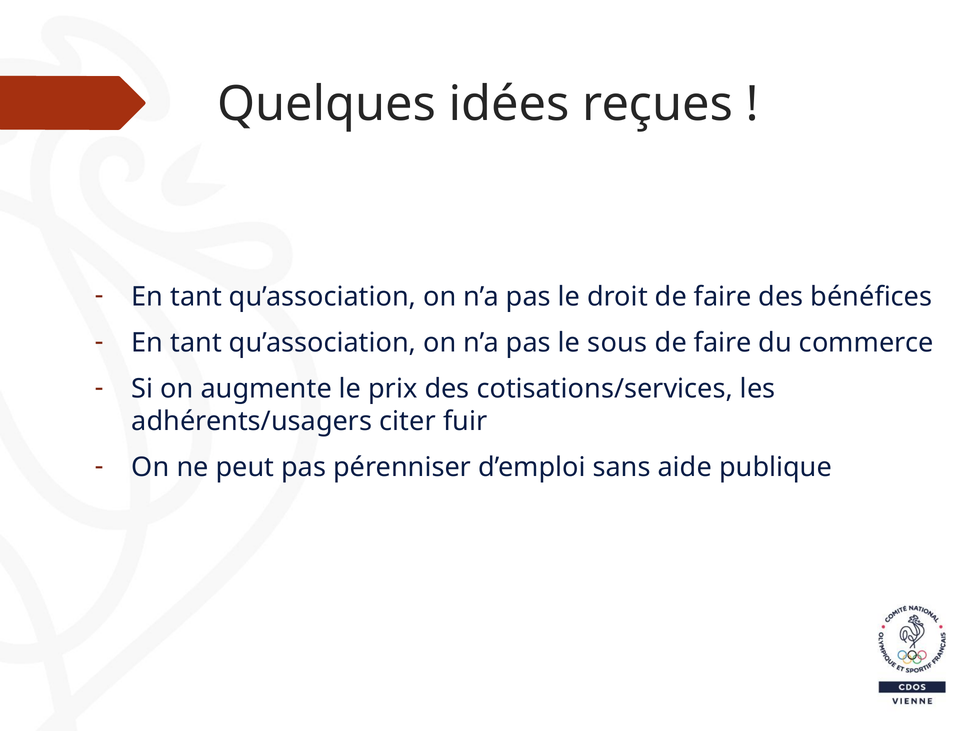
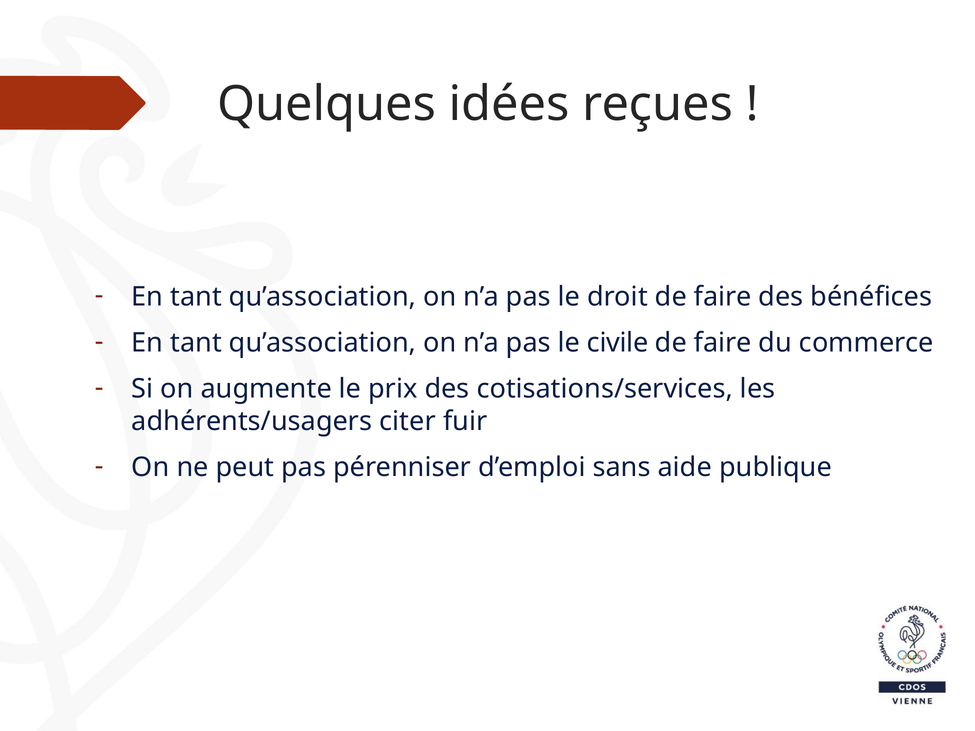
sous: sous -> civile
